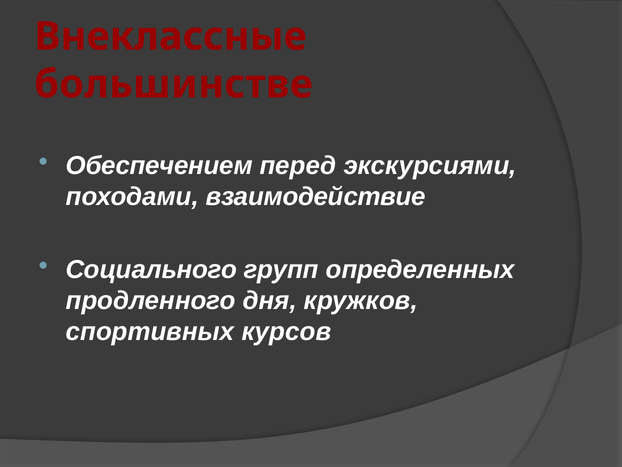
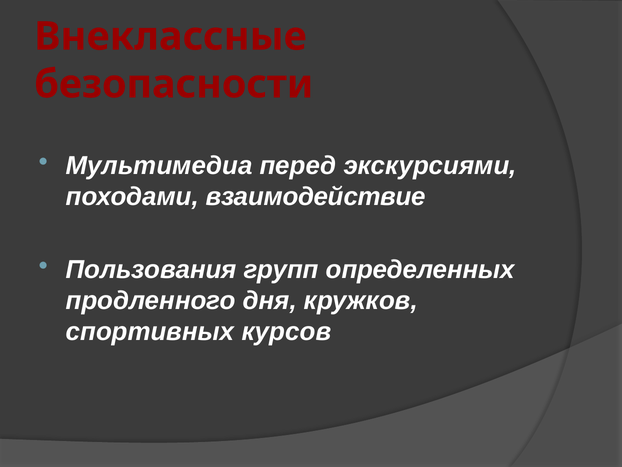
большинстве: большинстве -> безопасности
Обеспечением: Обеспечением -> Мультимедиа
Социального: Социального -> Пользования
